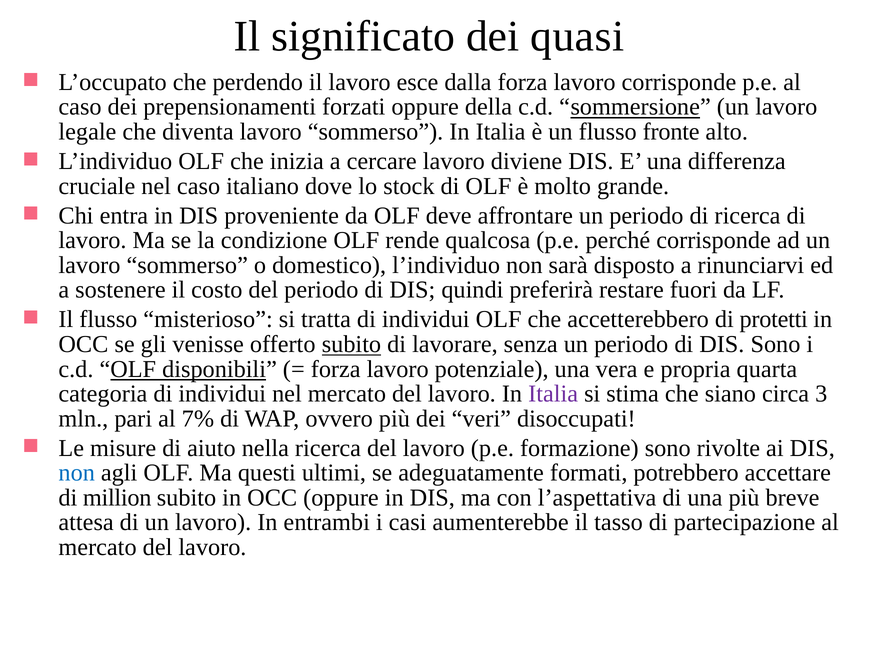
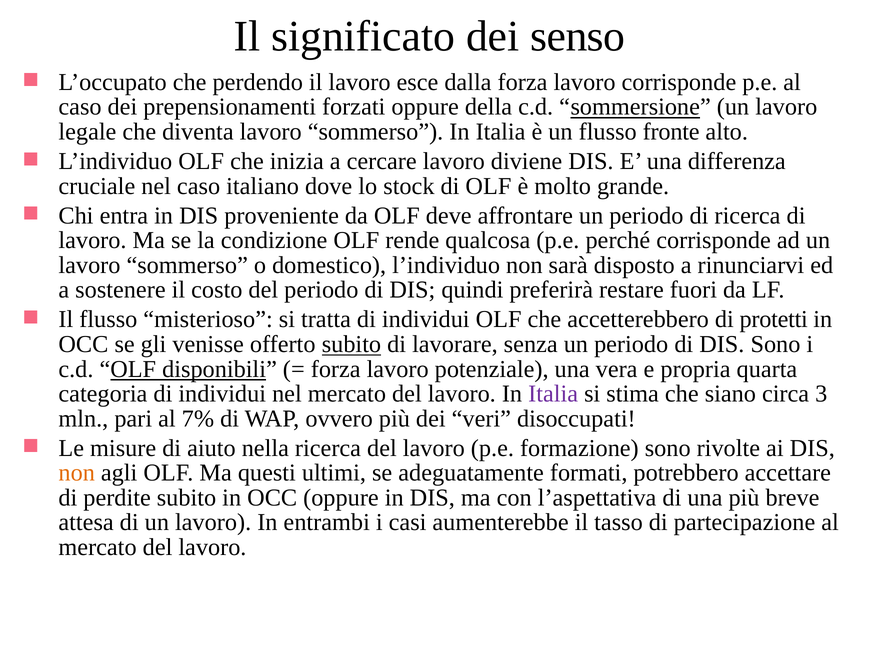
quasi: quasi -> senso
non at (77, 473) colour: blue -> orange
million: million -> perdite
